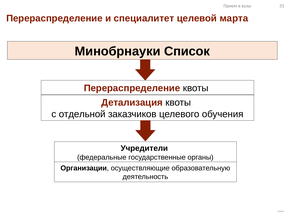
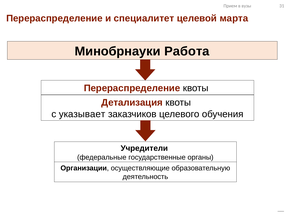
Список: Список -> Работа
отдельной: отдельной -> указывает
